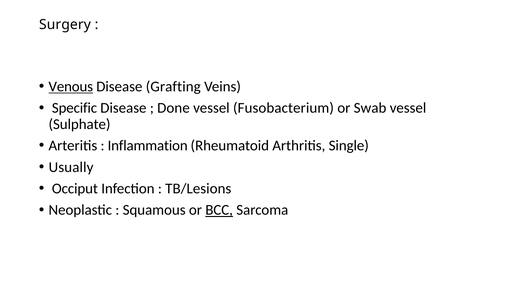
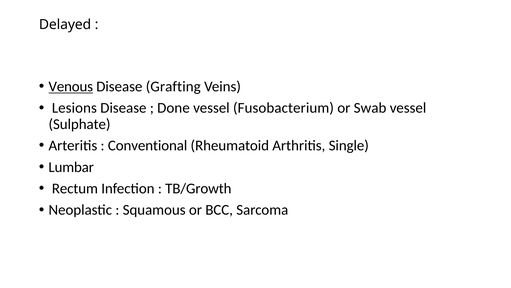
Surgery: Surgery -> Delayed
Specific: Specific -> Lesions
Inflammation: Inflammation -> Conventional
Usually: Usually -> Lumbar
Occiput: Occiput -> Rectum
TB/Lesions: TB/Lesions -> TB/Growth
BCC underline: present -> none
